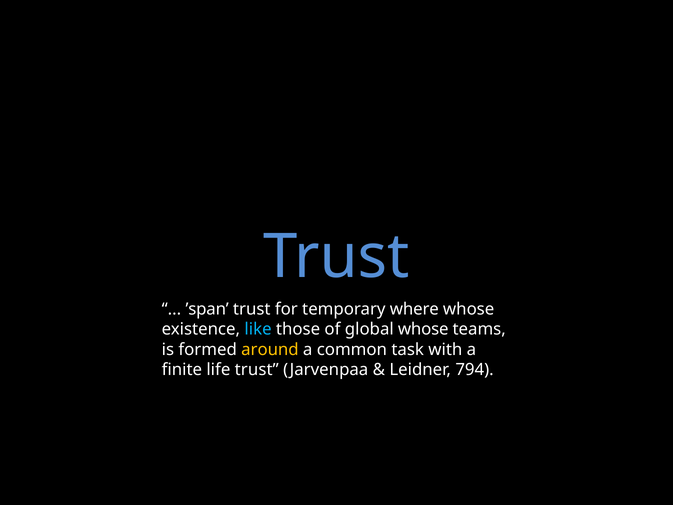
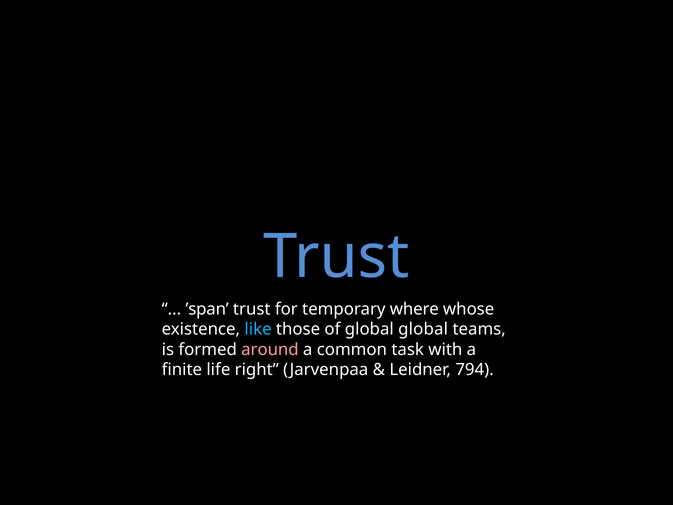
global whose: whose -> global
around colour: yellow -> pink
life trust: trust -> right
